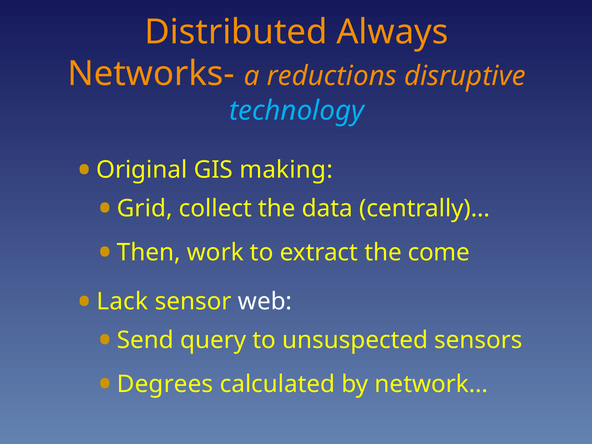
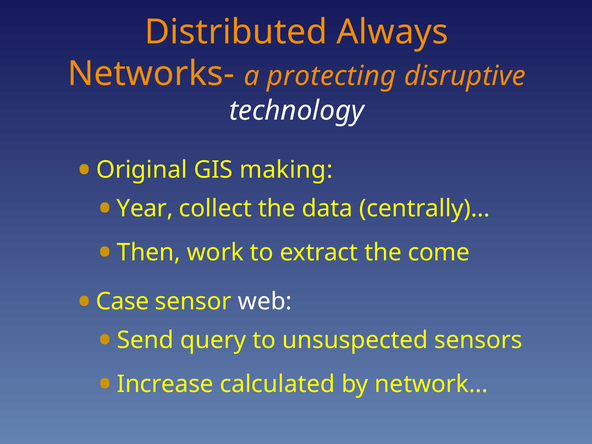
reductions: reductions -> protecting
technology colour: light blue -> white
Grid: Grid -> Year
Lack: Lack -> Case
Degrees: Degrees -> Increase
